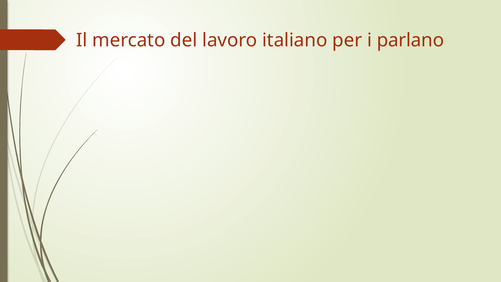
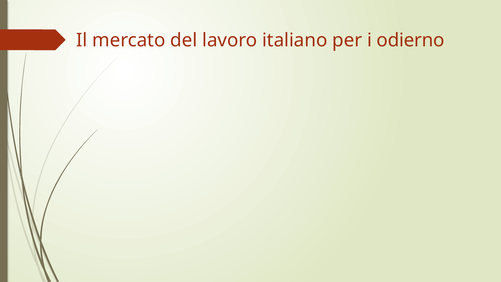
parlano: parlano -> odierno
